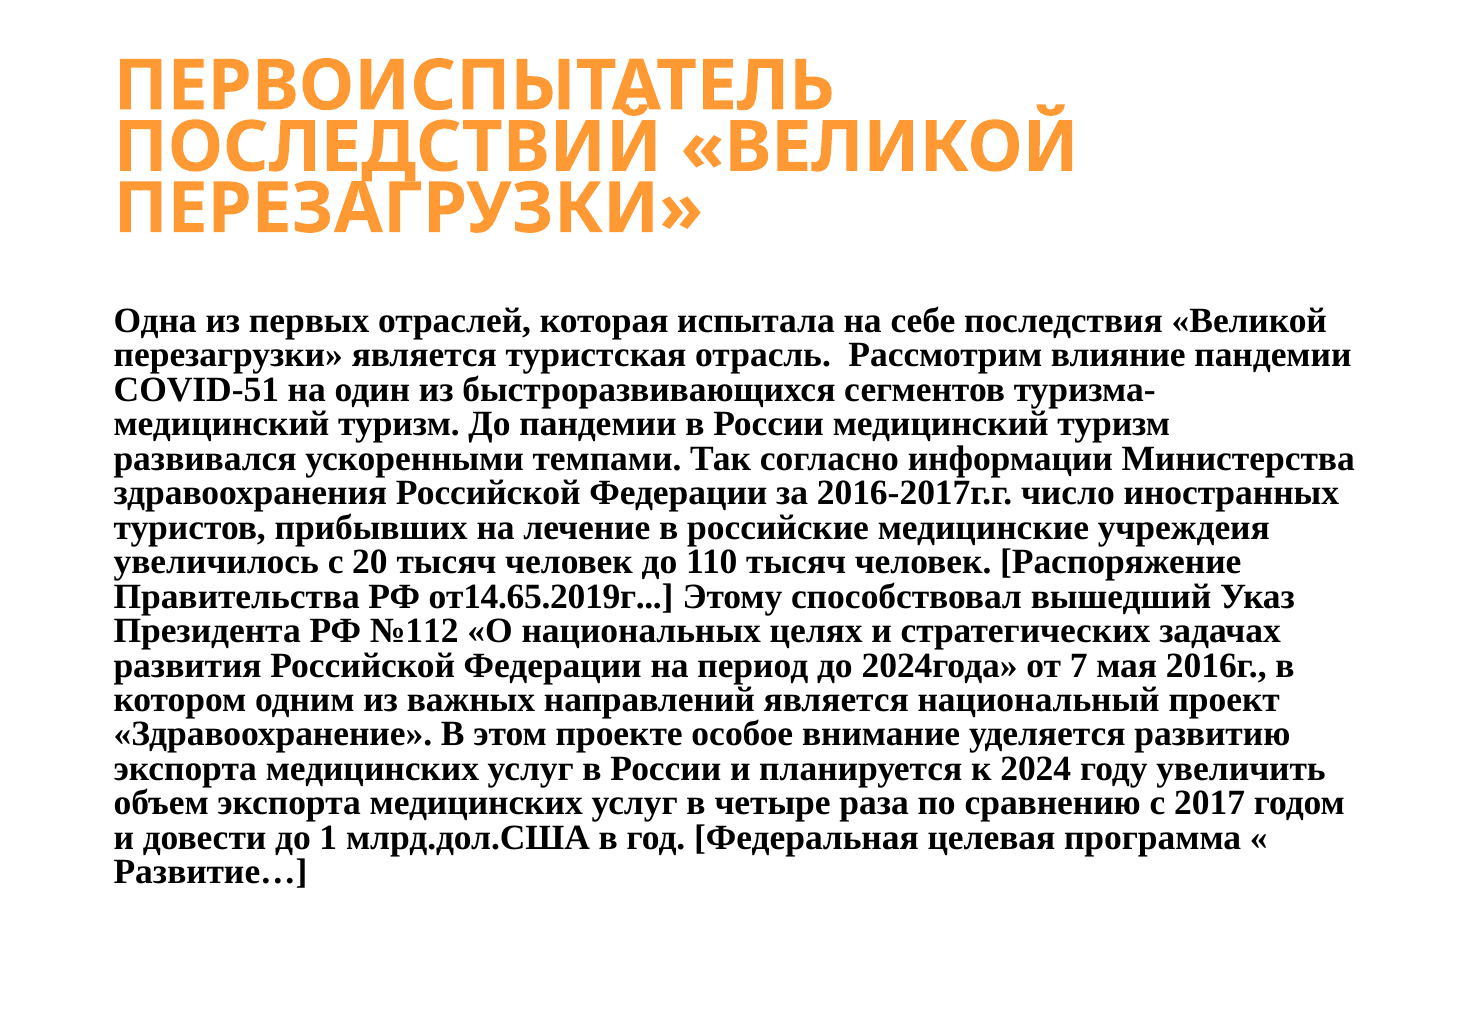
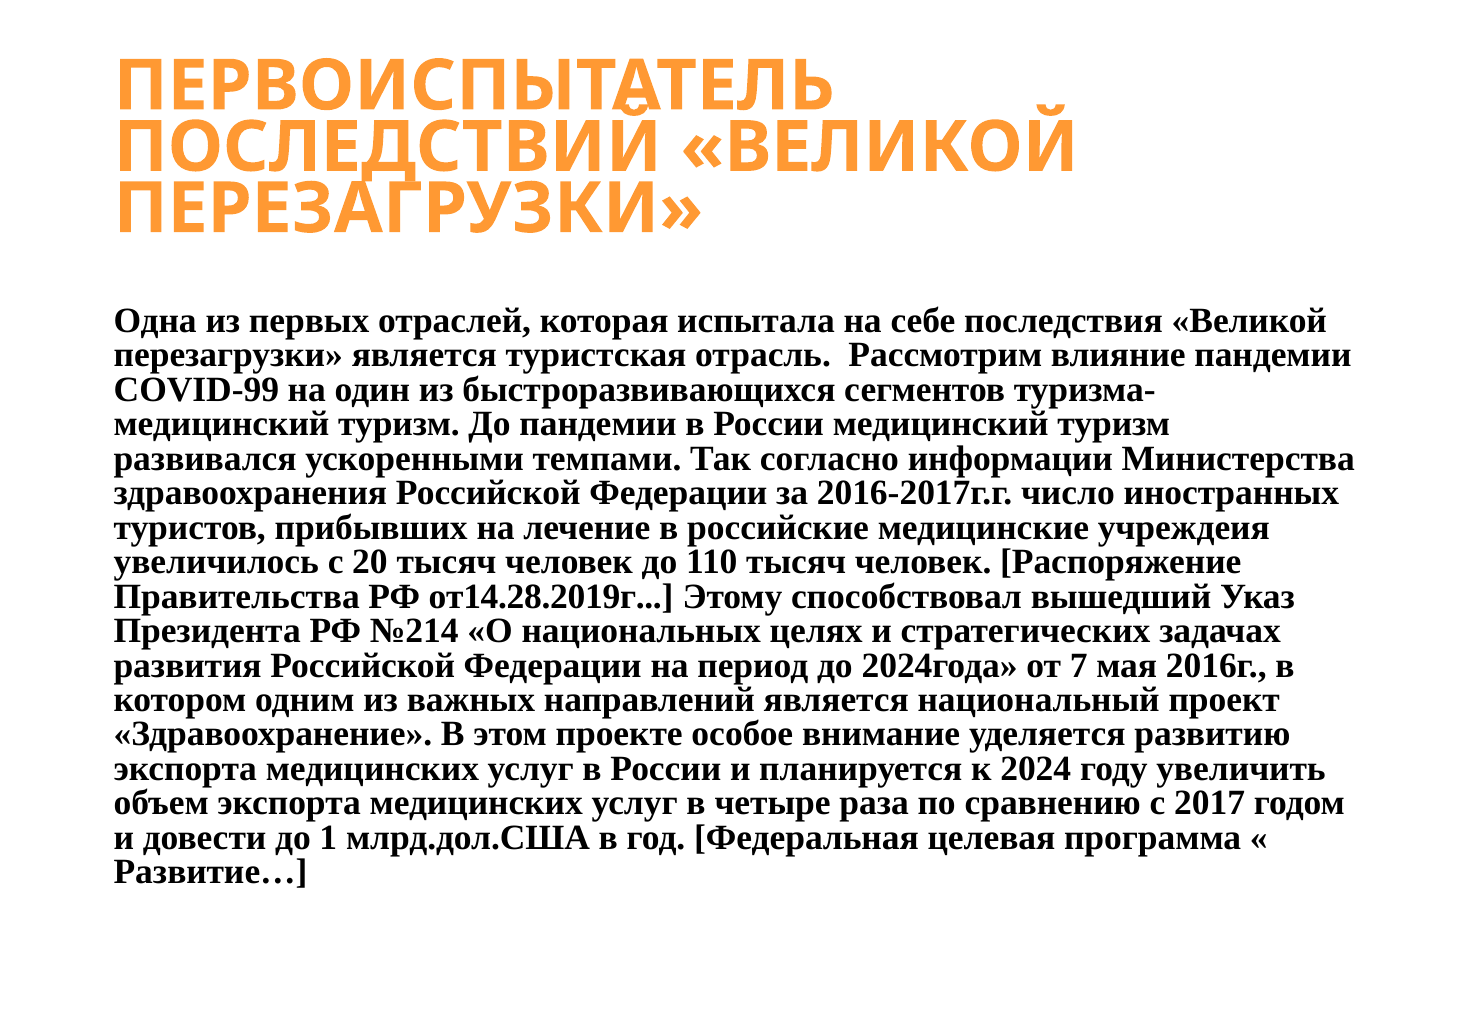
СOVID-51: СOVID-51 -> СOVID-99
от14.65.2019г: от14.65.2019г -> от14.28.2019г
№112: №112 -> №214
